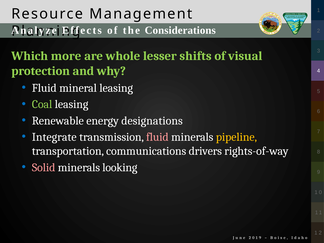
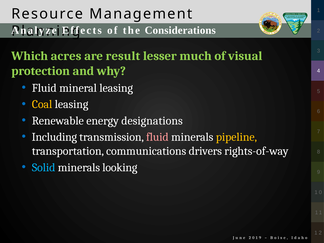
more: more -> acres
whole: whole -> result
shifts: shifts -> much
Coal colour: light green -> yellow
Integrate: Integrate -> Including
Solid colour: pink -> light blue
